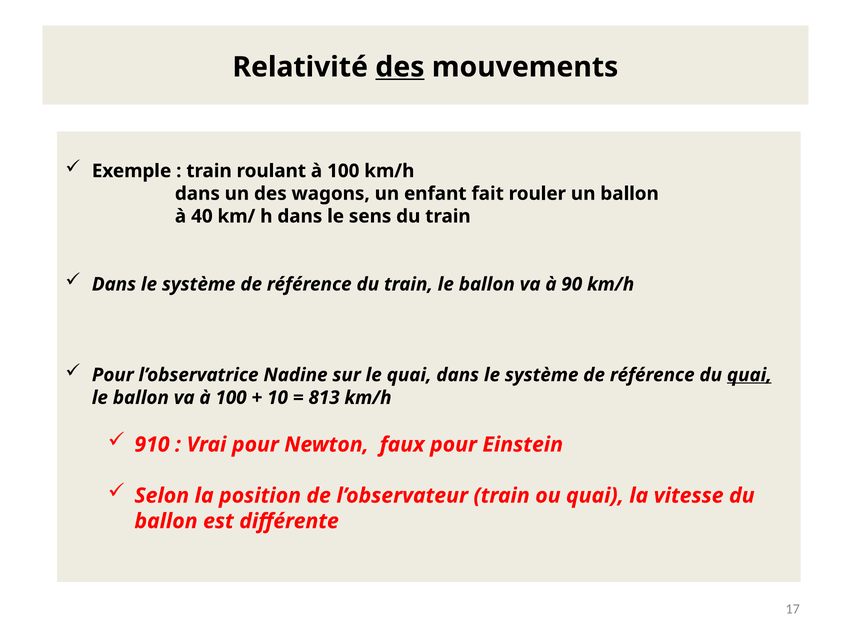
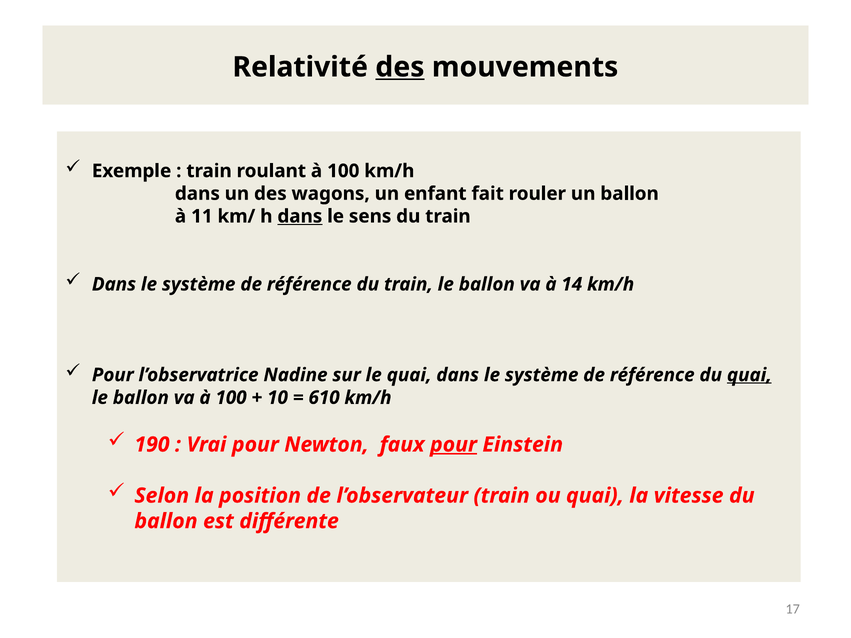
40: 40 -> 11
dans at (300, 216) underline: none -> present
90: 90 -> 14
813: 813 -> 610
910: 910 -> 190
pour at (454, 445) underline: none -> present
